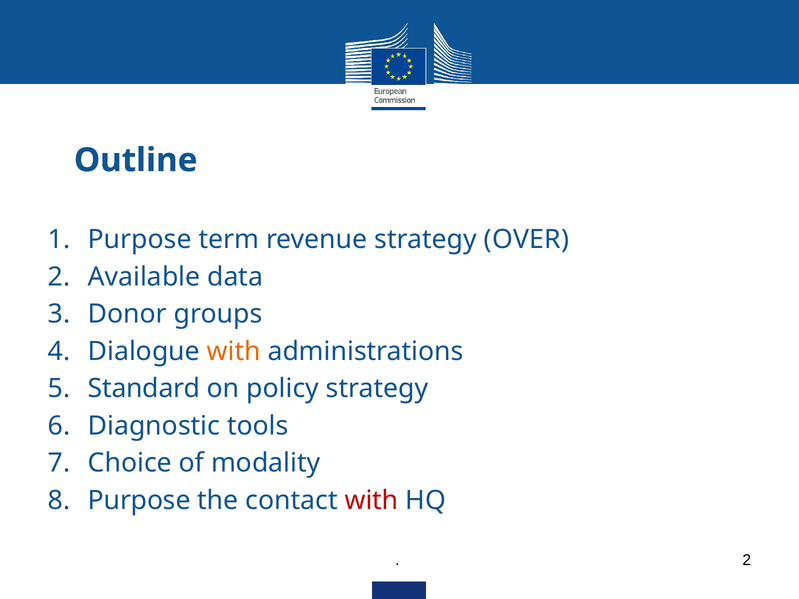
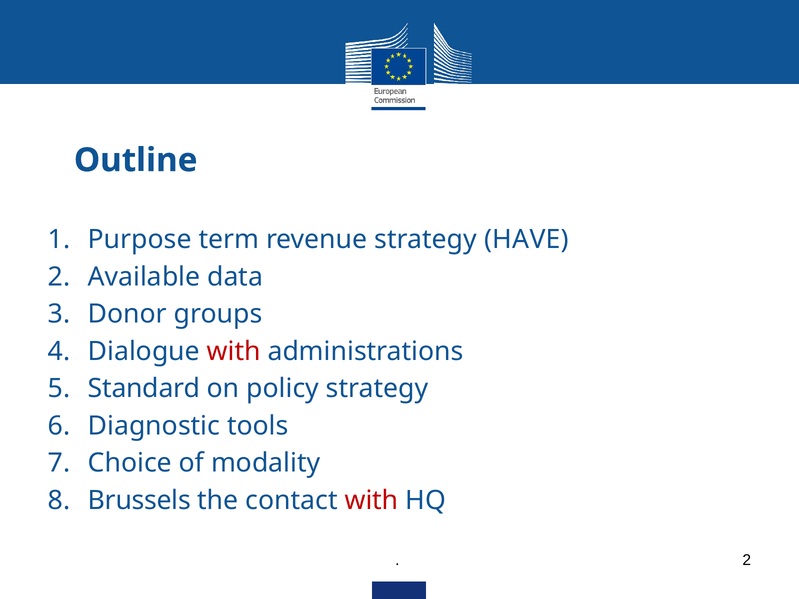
OVER: OVER -> HAVE
with at (234, 351) colour: orange -> red
Purpose at (139, 501): Purpose -> Brussels
